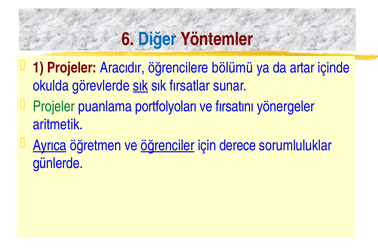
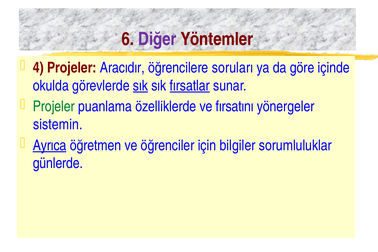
Diğer colour: blue -> purple
1: 1 -> 4
bölümü: bölümü -> soruları
artar: artar -> göre
fırsatlar underline: none -> present
portfolyoları: portfolyoları -> özelliklerde
aritmetik: aritmetik -> sistemin
öğrenciler underline: present -> none
derece: derece -> bilgiler
